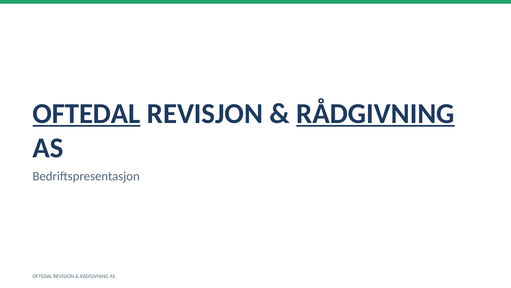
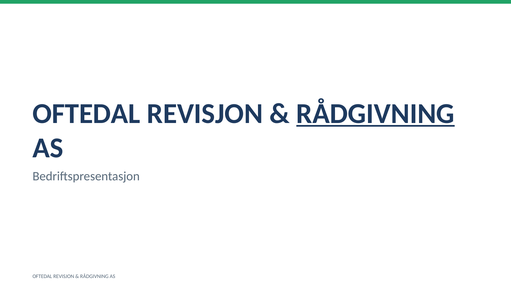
OFTEDAL at (86, 113) underline: present -> none
